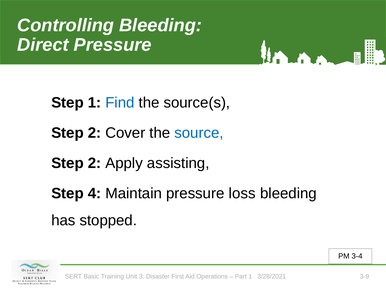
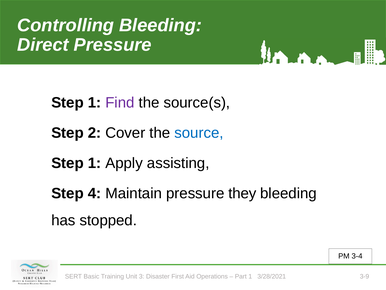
Find colour: blue -> purple
2 at (95, 163): 2 -> 1
loss: loss -> they
